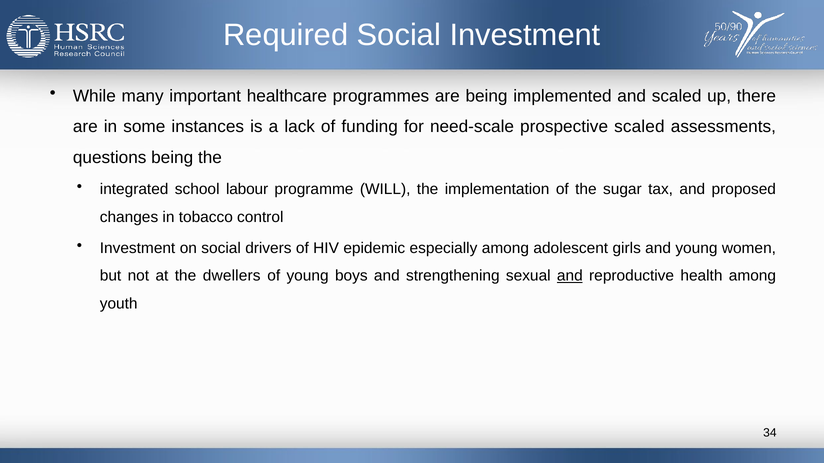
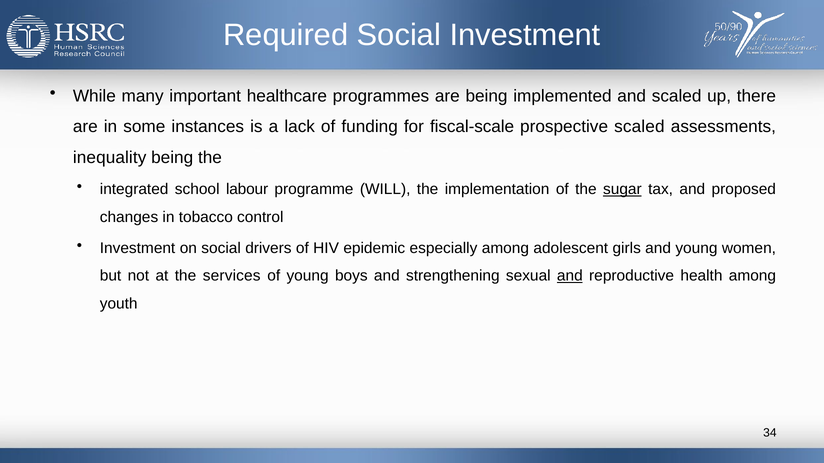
need-scale: need-scale -> fiscal-scale
questions: questions -> inequality
sugar underline: none -> present
dwellers: dwellers -> services
